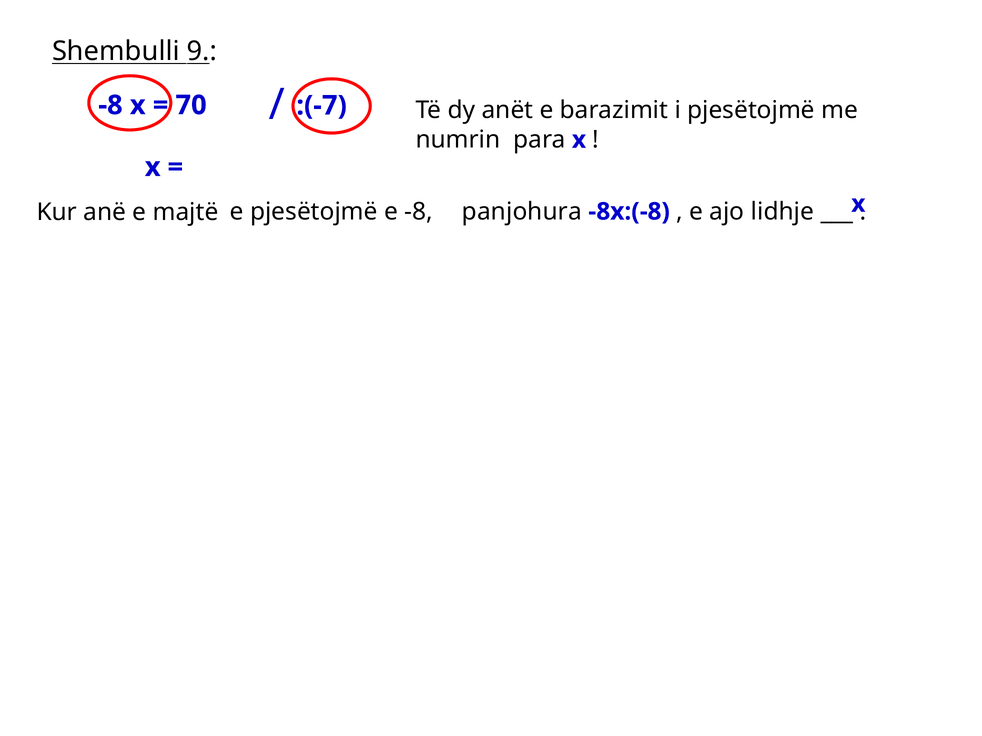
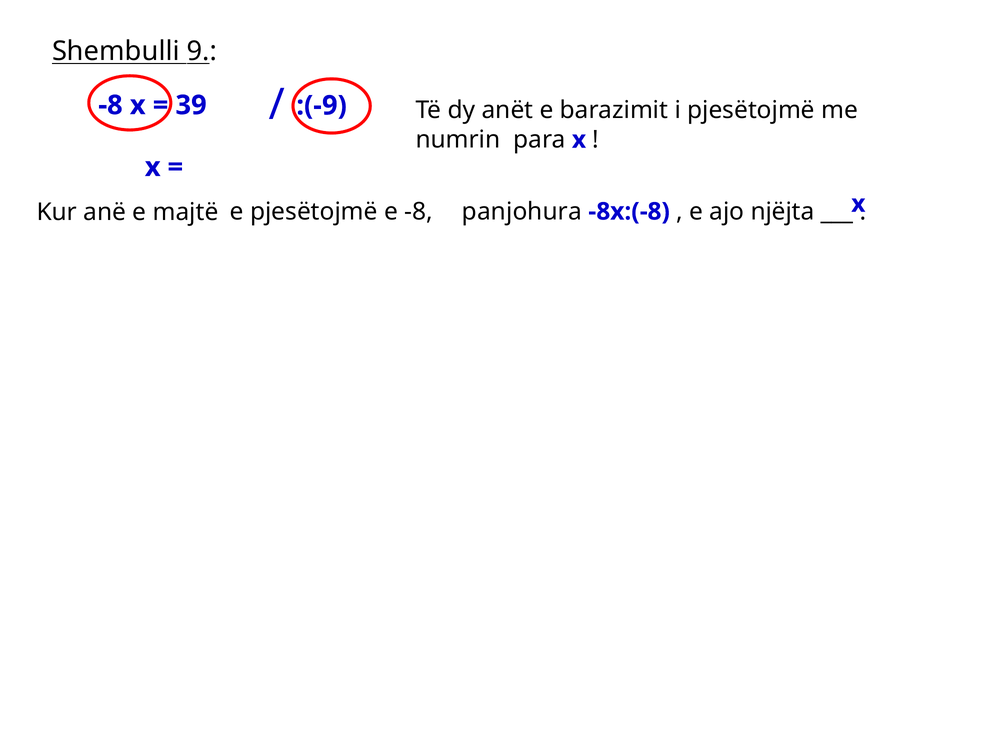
:(-7: :(-7 -> :(-9
70: 70 -> 39
lidhje: lidhje -> njëjta
